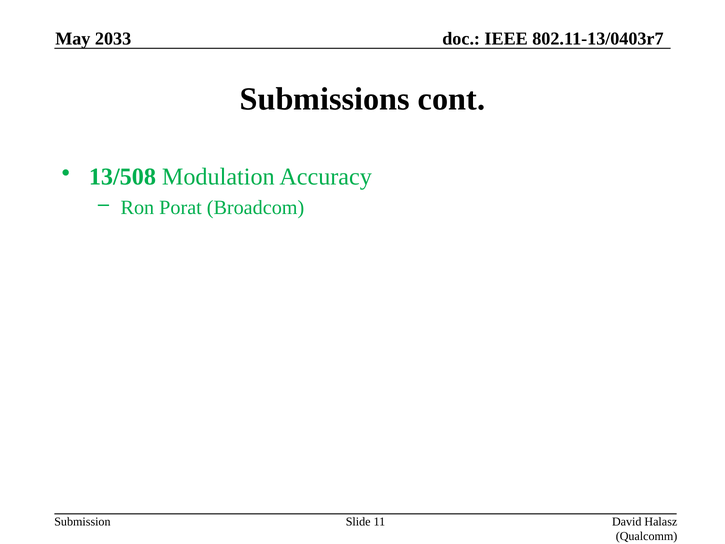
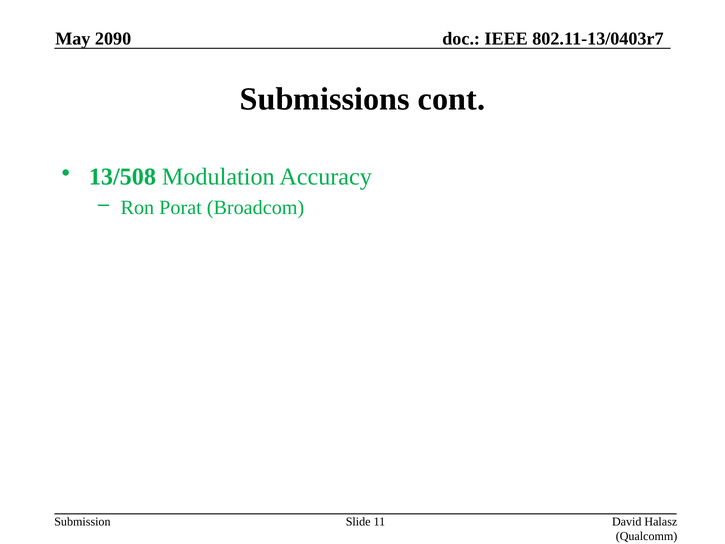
2033: 2033 -> 2090
